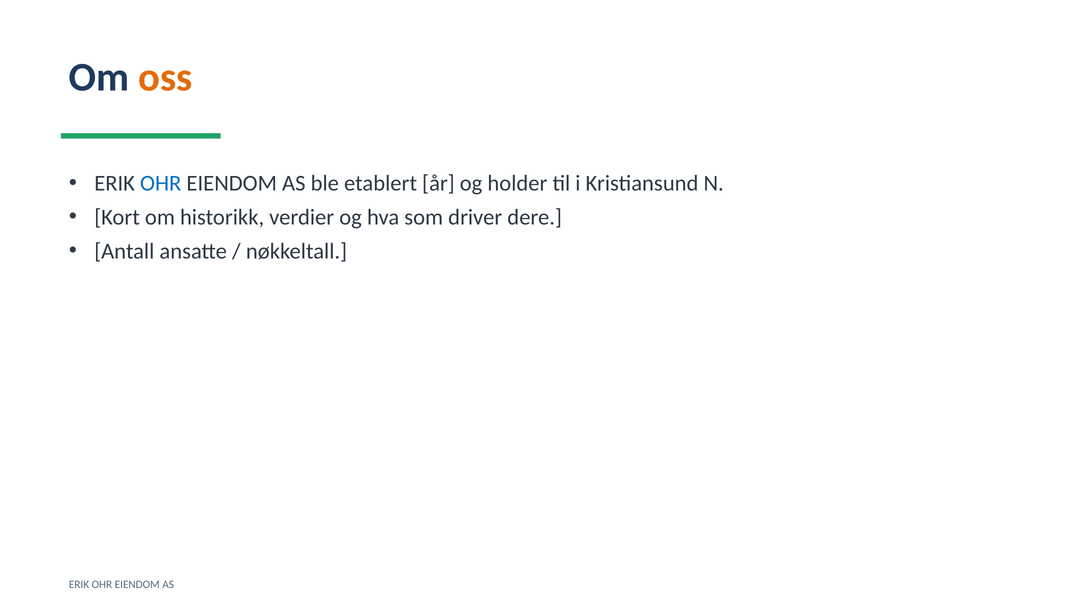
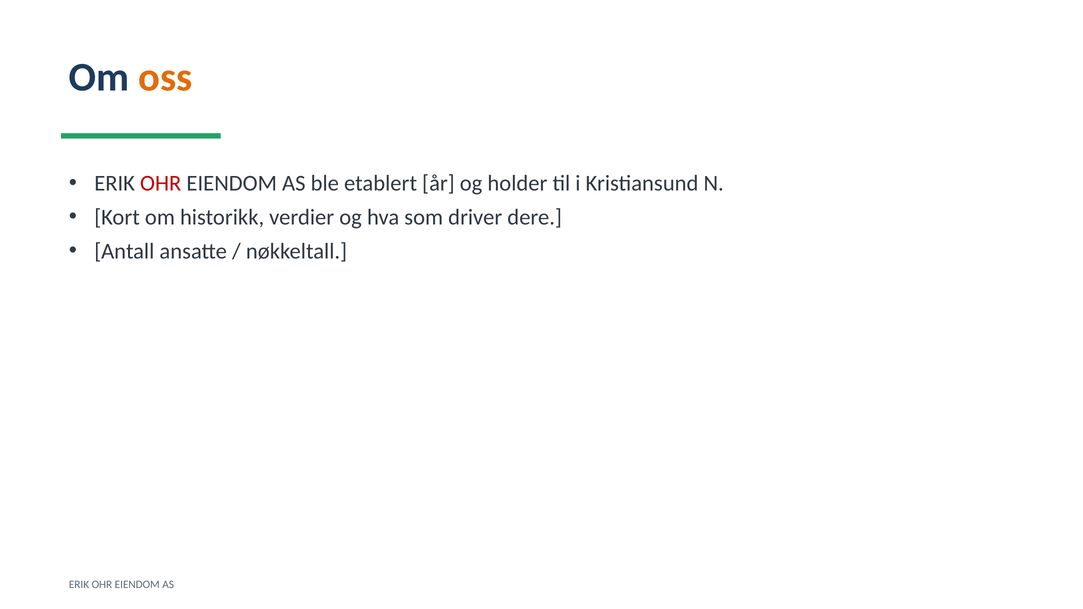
OHR at (161, 183) colour: blue -> red
